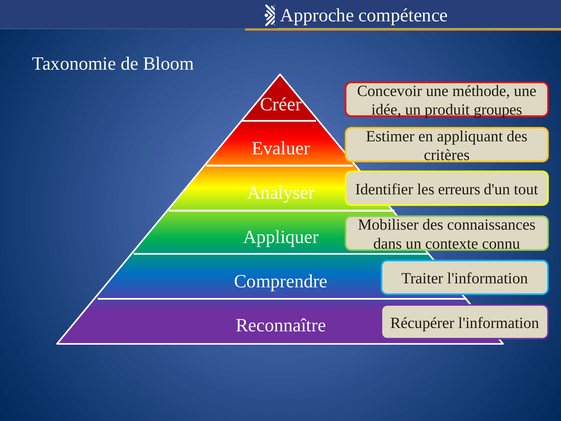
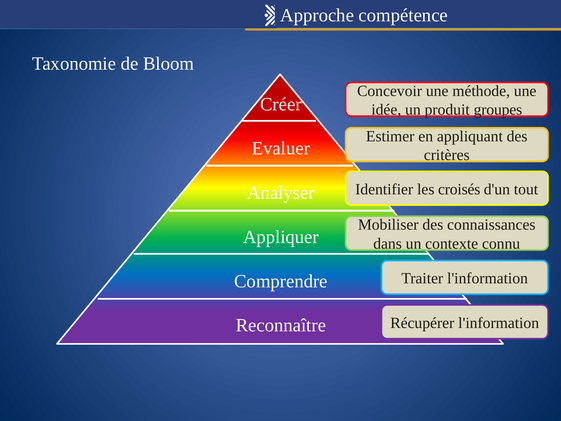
erreurs: erreurs -> croisés
